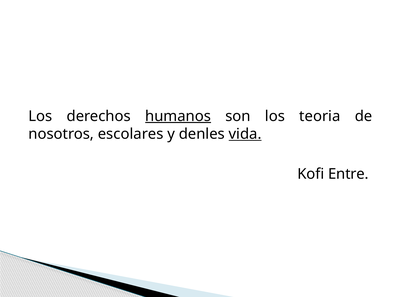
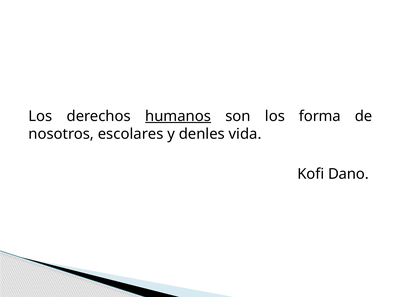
teoria: teoria -> forma
vida underline: present -> none
Entre: Entre -> Dano
